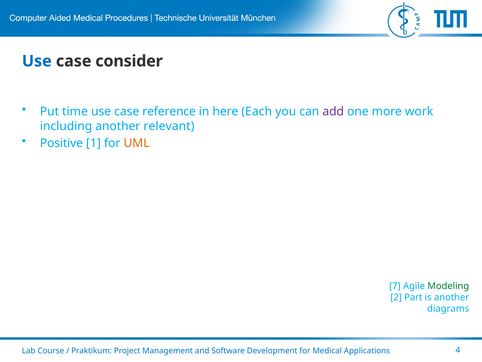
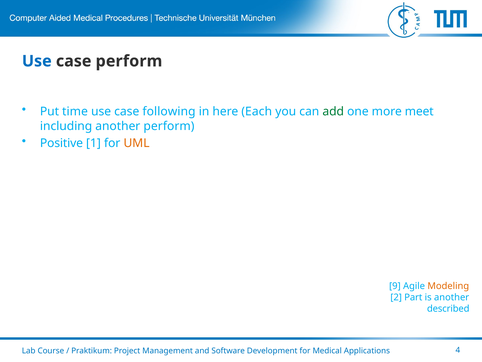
case consider: consider -> perform
reference: reference -> following
add colour: purple -> green
work: work -> meet
another relevant: relevant -> perform
7: 7 -> 9
Modeling colour: green -> orange
diagrams: diagrams -> described
